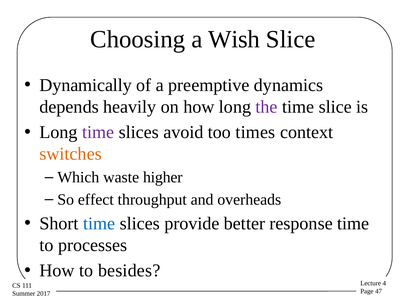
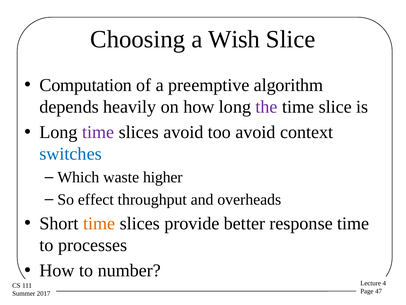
Dynamically: Dynamically -> Computation
dynamics: dynamics -> algorithm
too times: times -> avoid
switches colour: orange -> blue
time at (99, 223) colour: blue -> orange
besides: besides -> number
